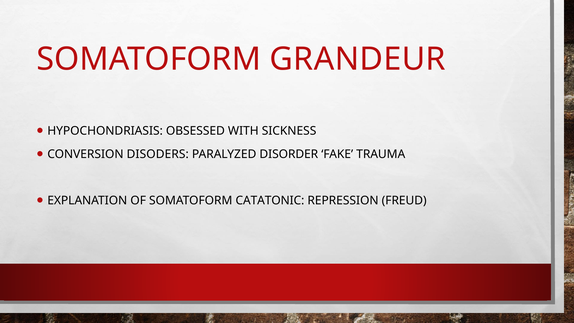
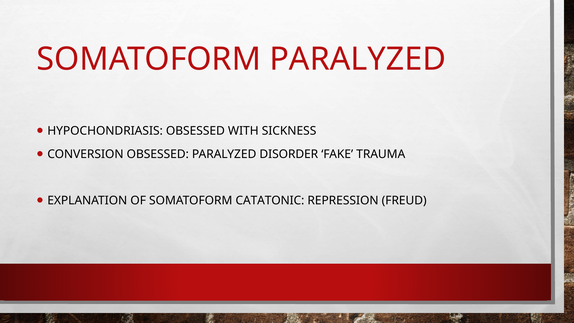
SOMATOFORM GRANDEUR: GRANDEUR -> PARALYZED
CONVERSION DISODERS: DISODERS -> OBSESSED
